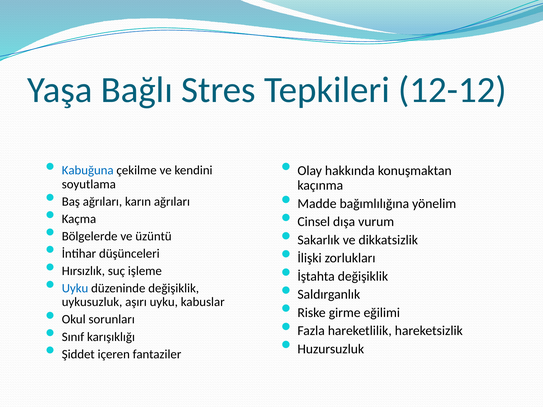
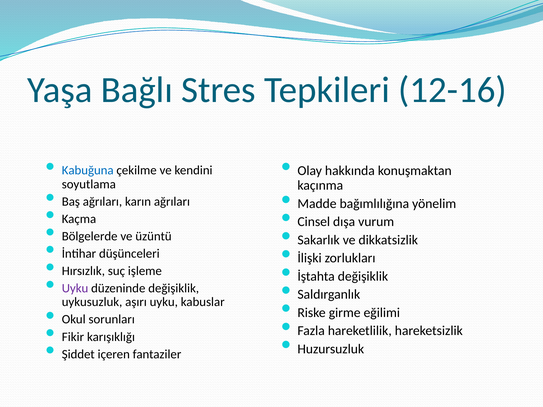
12-12: 12-12 -> 12-16
Uyku at (75, 288) colour: blue -> purple
Sınıf: Sınıf -> Fikir
